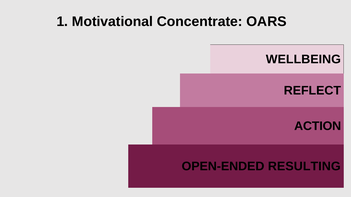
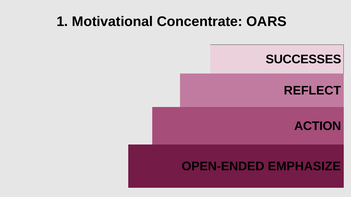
WELLBEING: WELLBEING -> SUCCESSES
RESULTING: RESULTING -> EMPHASIZE
